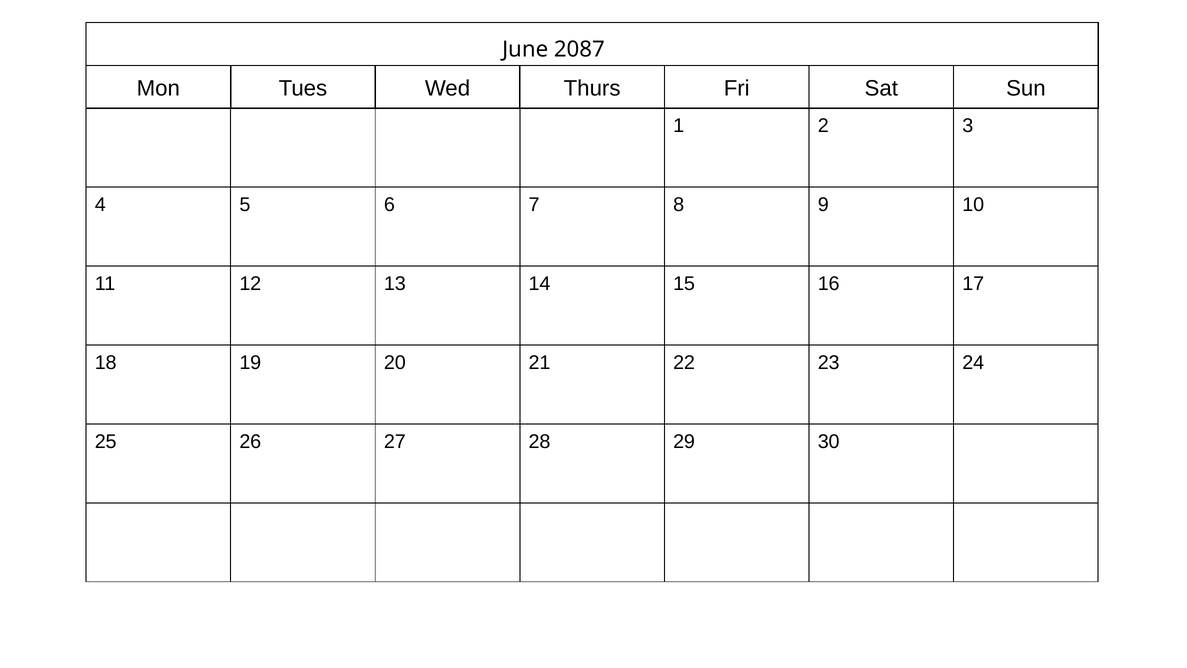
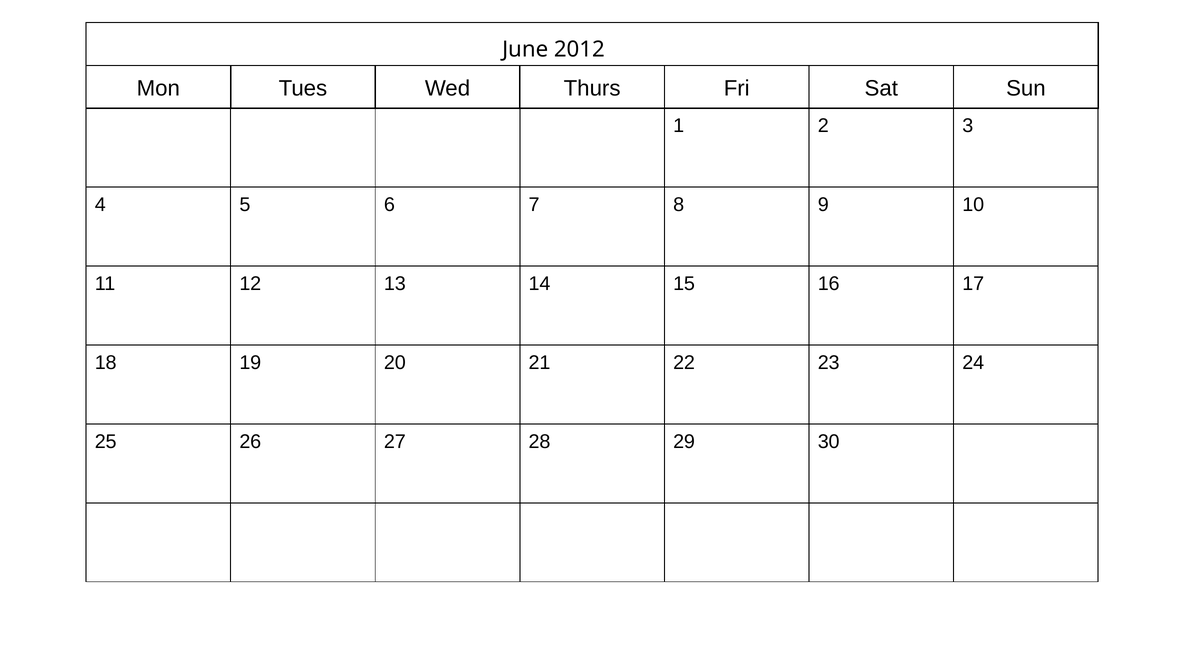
2087: 2087 -> 2012
